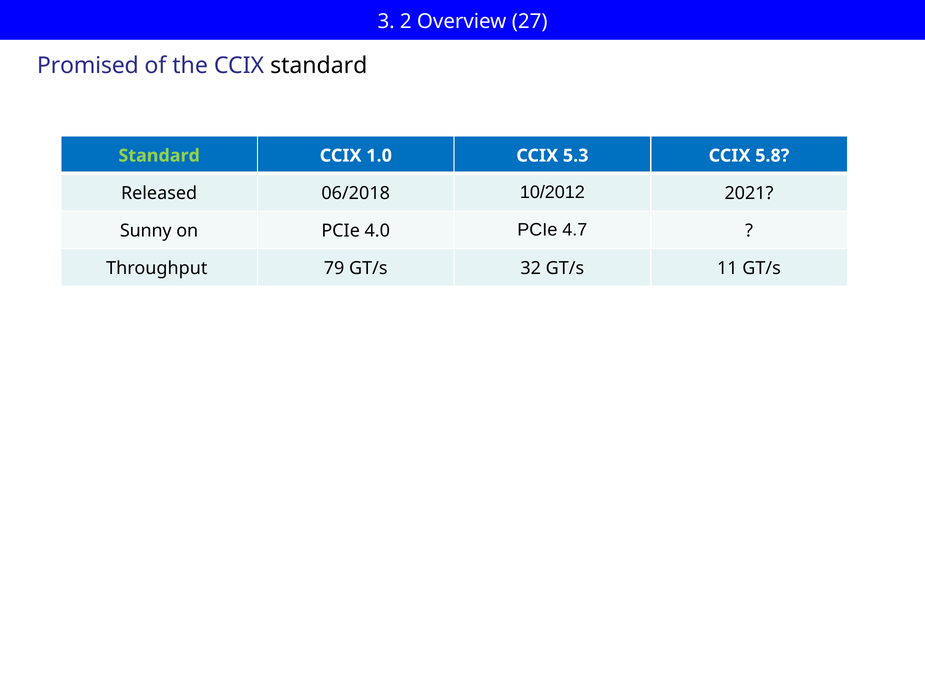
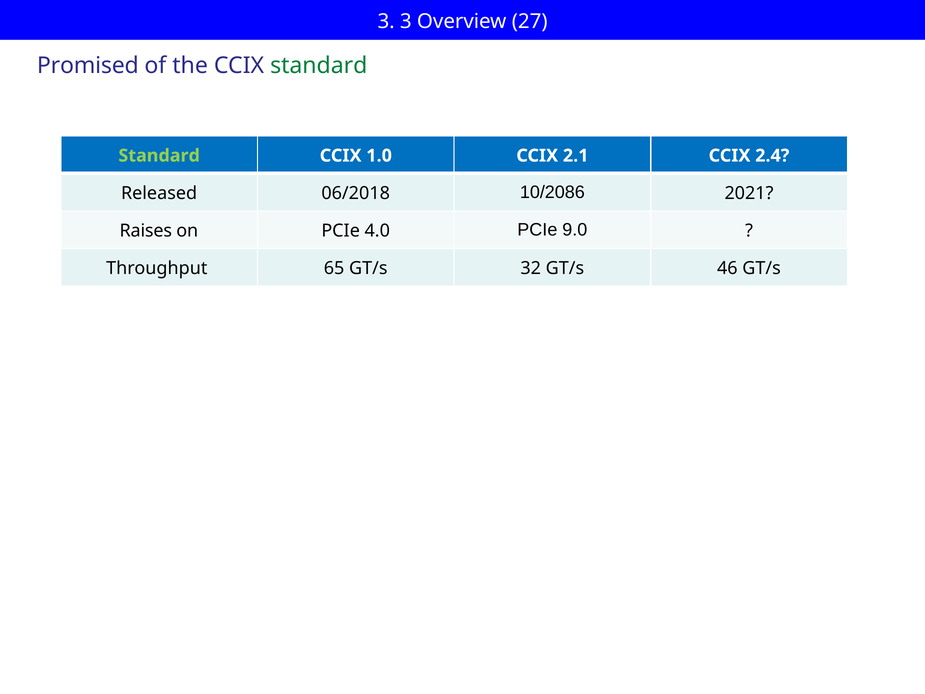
3 2: 2 -> 3
standard at (319, 66) colour: black -> green
5.3: 5.3 -> 2.1
5.8: 5.8 -> 2.4
10/2012: 10/2012 -> 10/2086
Sunny: Sunny -> Raises
4.7: 4.7 -> 9.0
79: 79 -> 65
11: 11 -> 46
